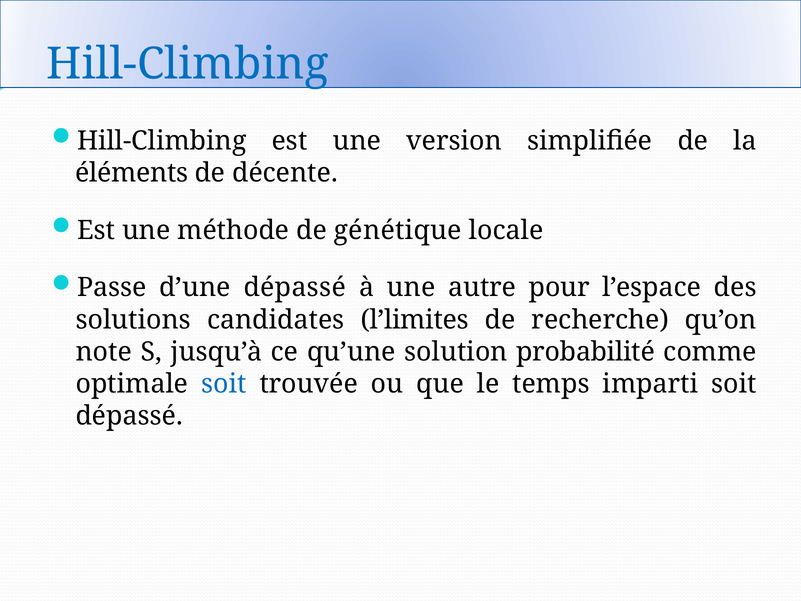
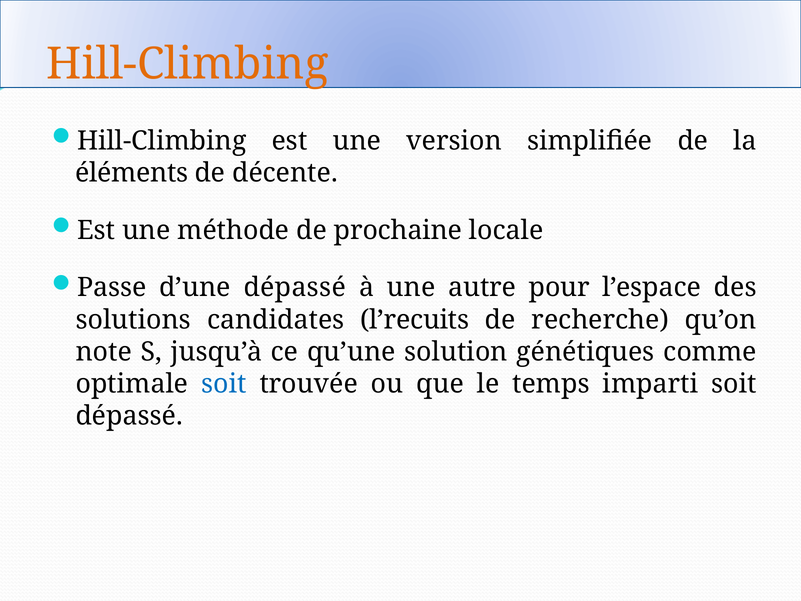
Hill-Climbing at (188, 64) colour: blue -> orange
génétique: génétique -> prochaine
l’limites: l’limites -> l’recuits
probabilité: probabilité -> génétiques
